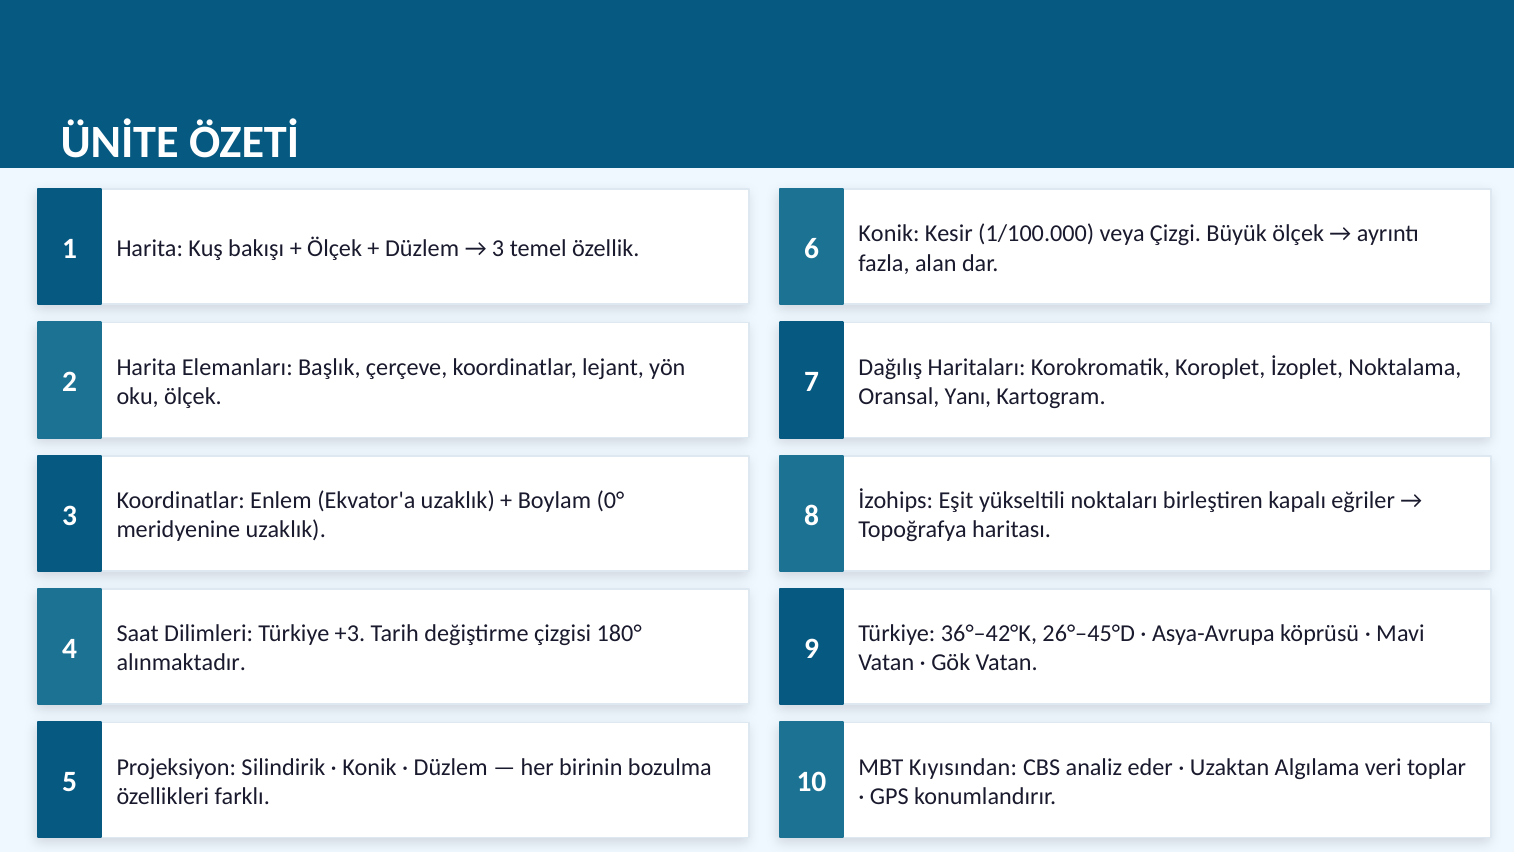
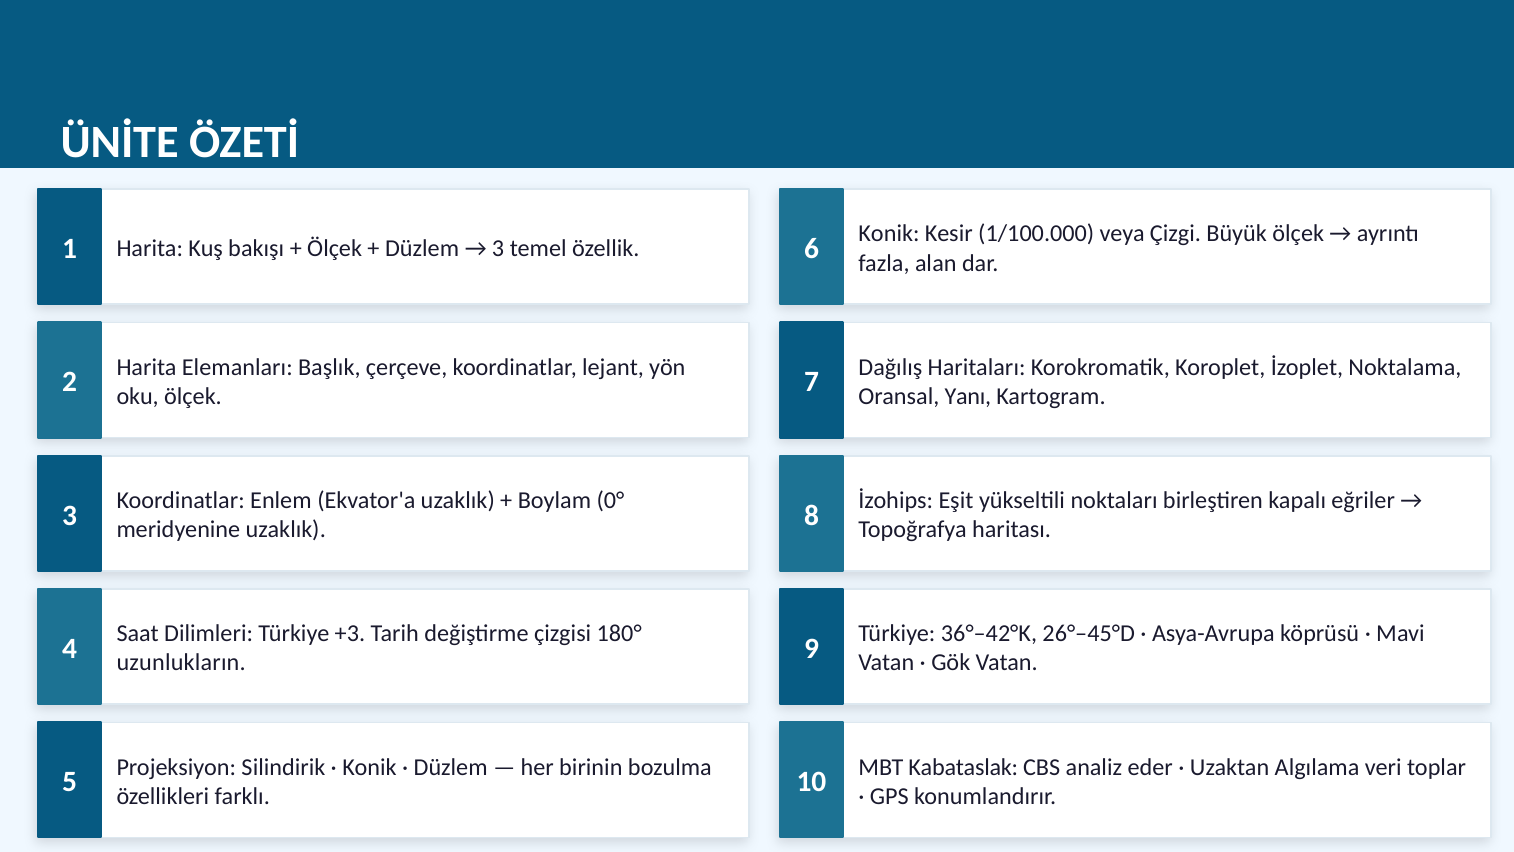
alınmaktadır: alınmaktadır -> uzunlukların
Kıyısından: Kıyısından -> Kabataslak
